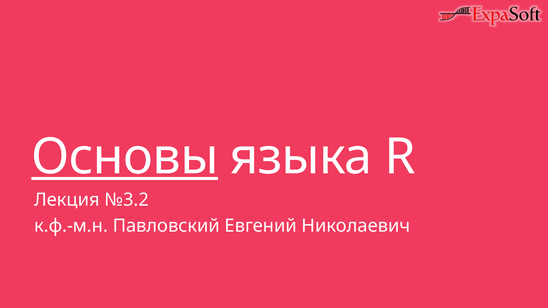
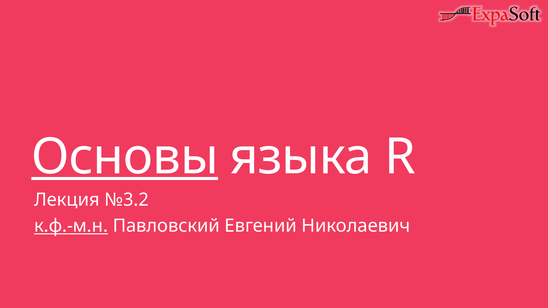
к.ф.-м.н underline: none -> present
